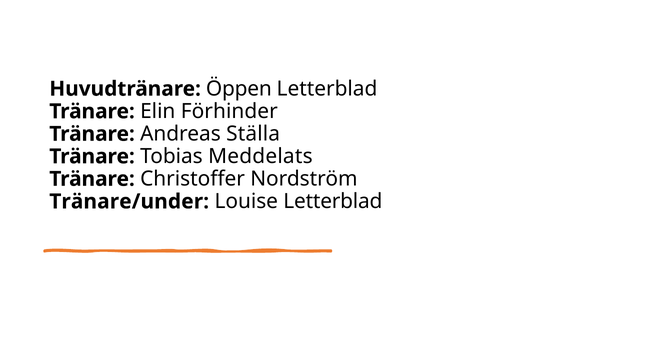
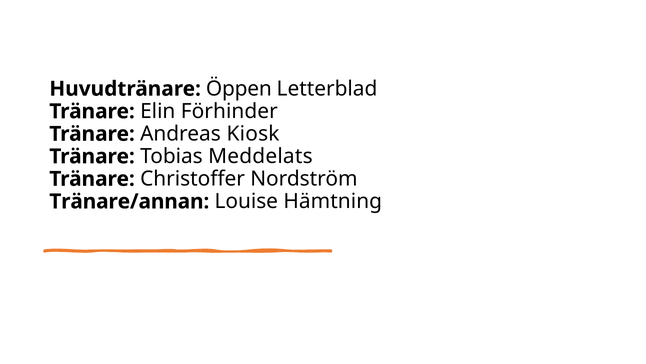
Ställa: Ställa -> Kiosk
Tränare/under: Tränare/under -> Tränare/annan
Louise Letterblad: Letterblad -> Hämtning
